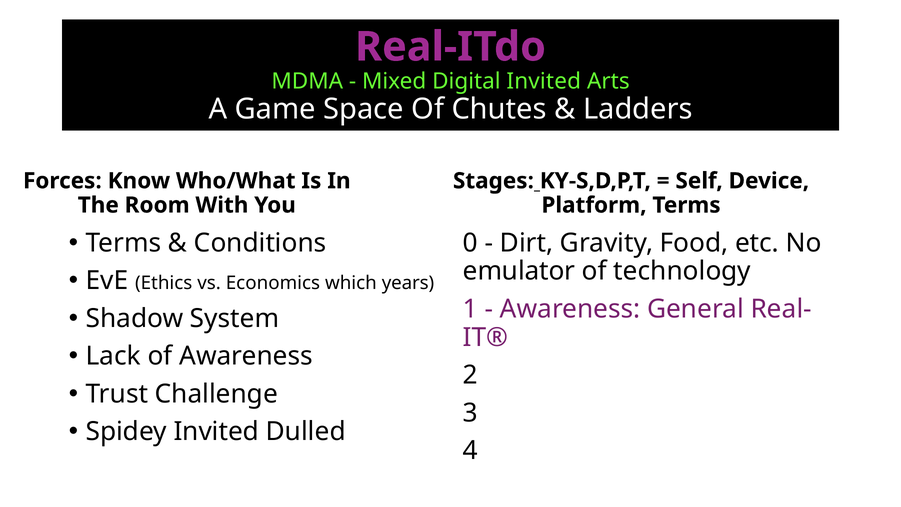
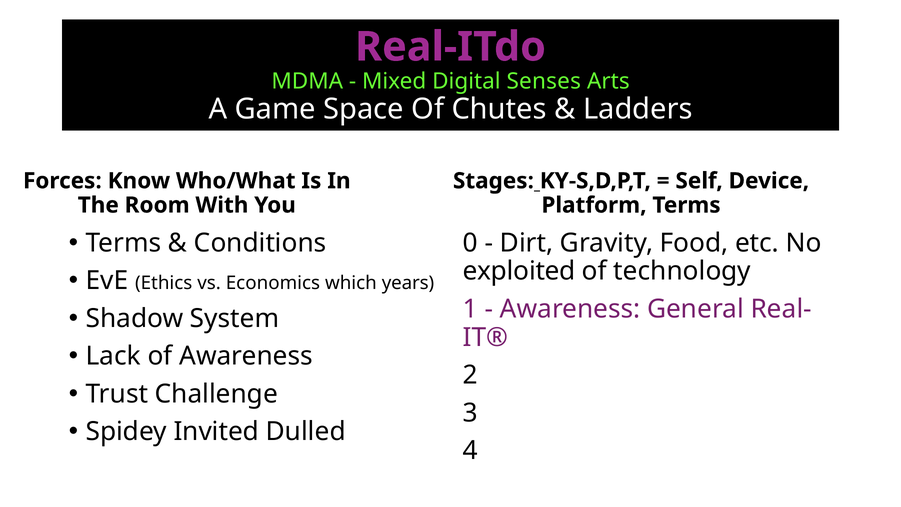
Digital Invited: Invited -> Senses
emulator: emulator -> exploited
